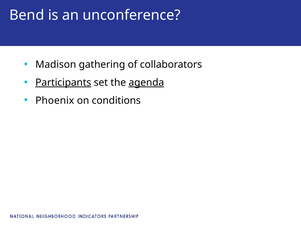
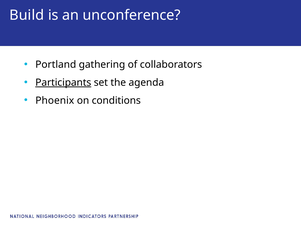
Bend: Bend -> Build
Madison: Madison -> Portland
agenda underline: present -> none
